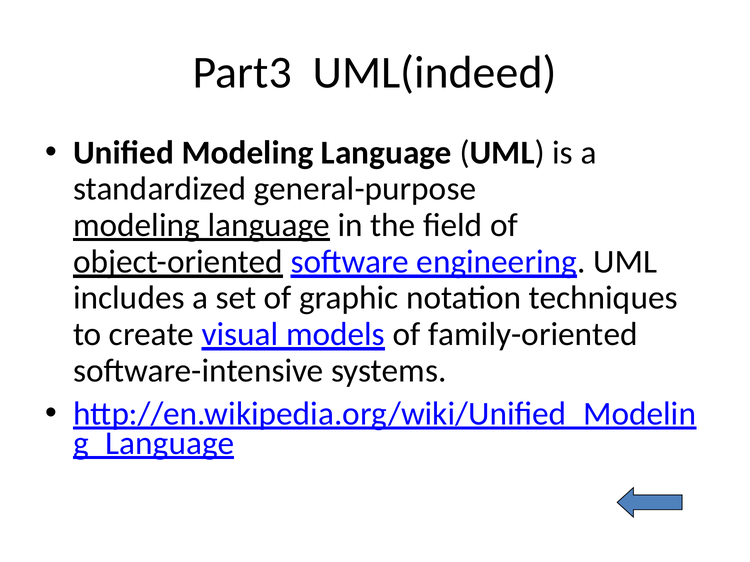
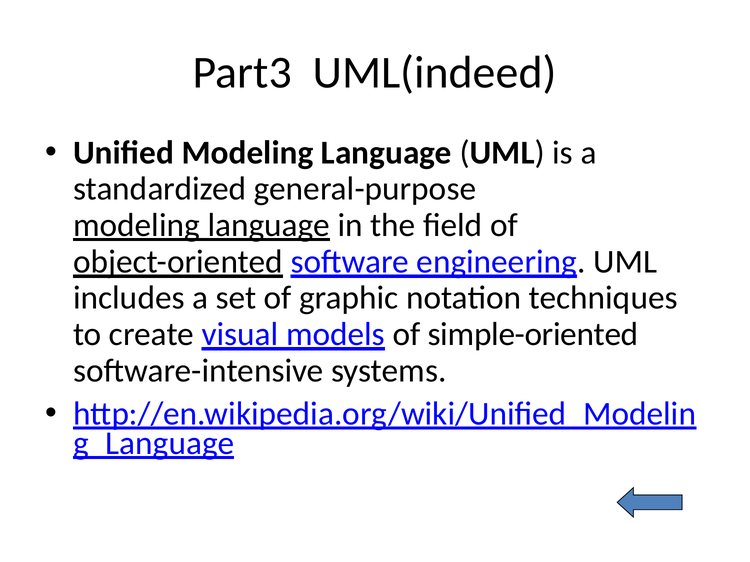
family-oriented: family-oriented -> simple-oriented
